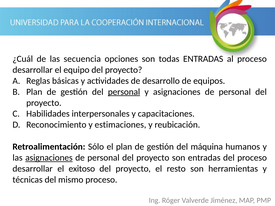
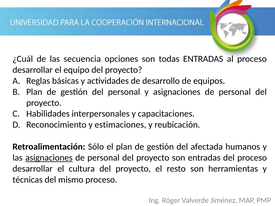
personal at (124, 92) underline: present -> none
máquina: máquina -> afectada
exitoso: exitoso -> cultura
